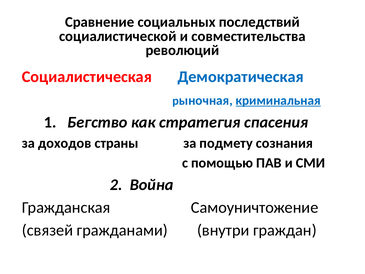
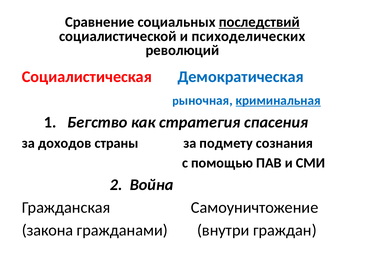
последствий underline: none -> present
совместительства: совместительства -> психоделических
связей: связей -> закона
